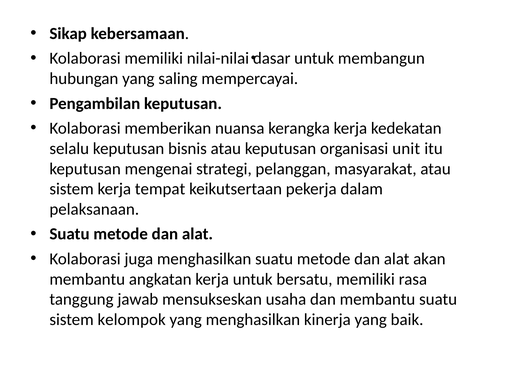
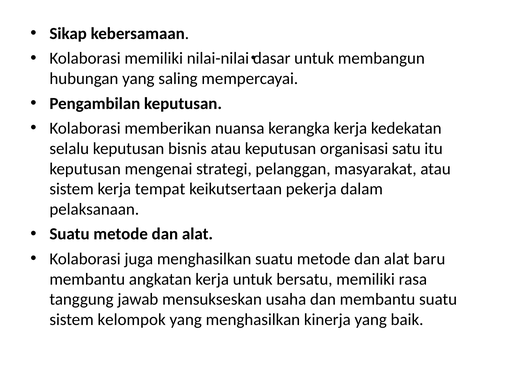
unit: unit -> satu
akan: akan -> baru
